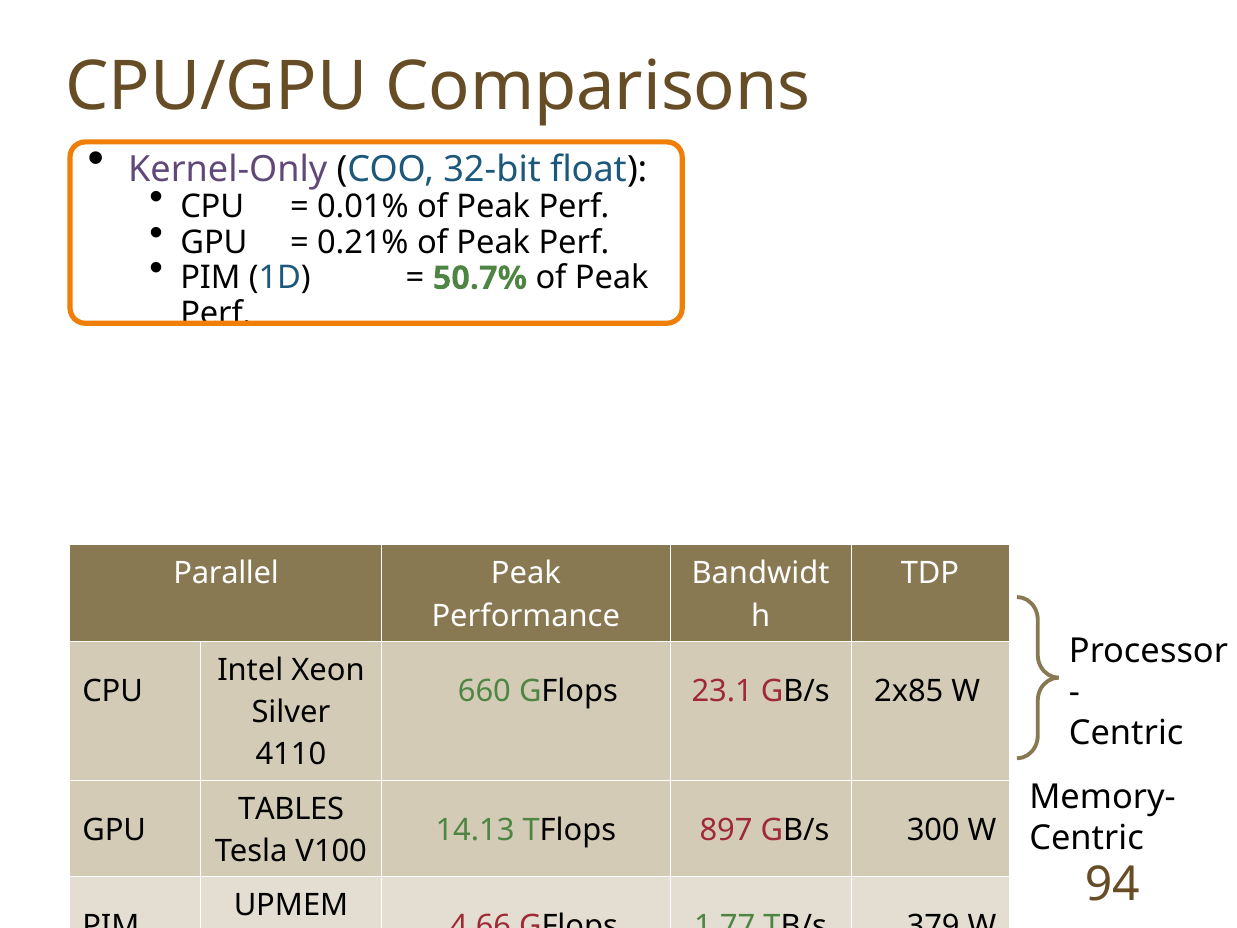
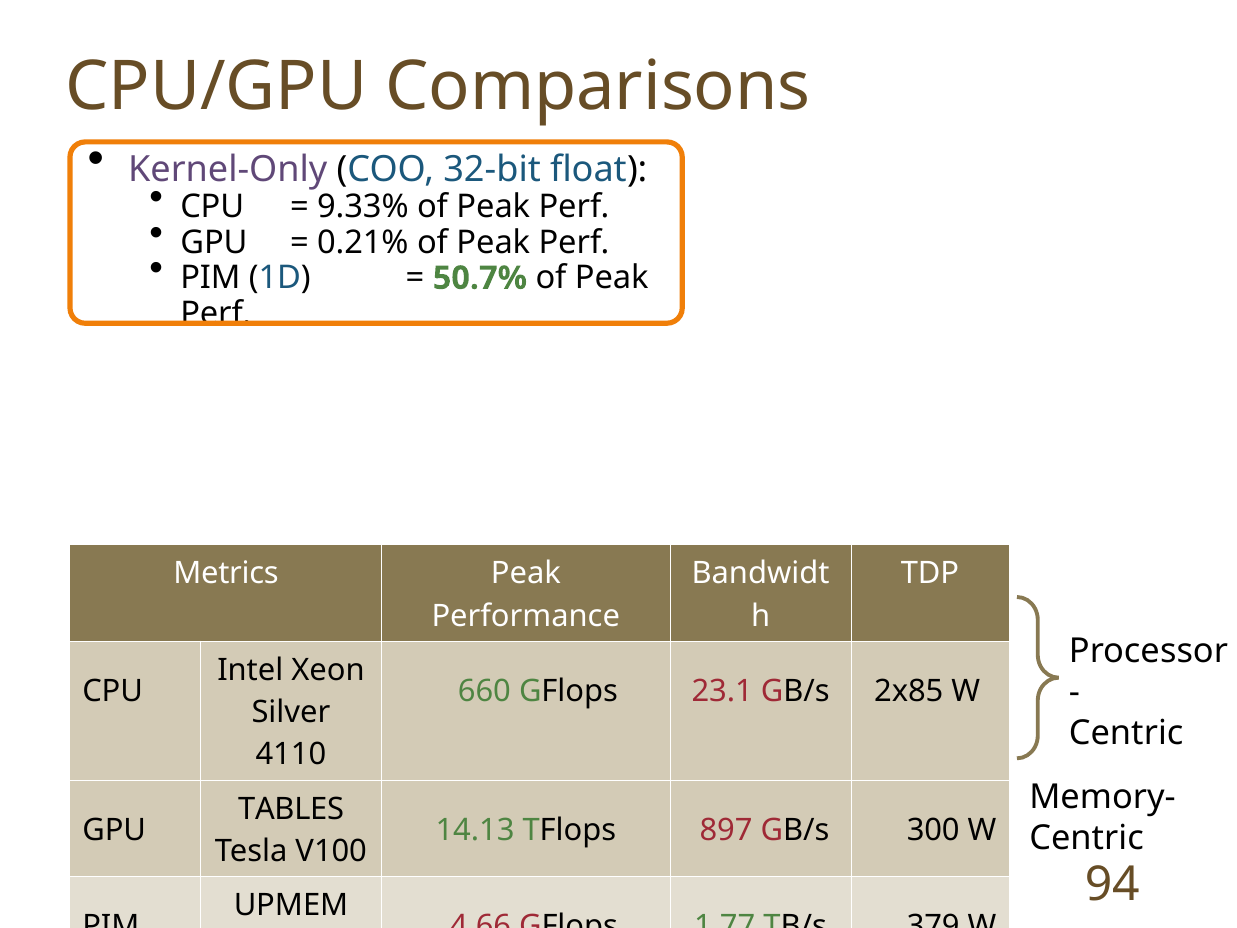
0.01%: 0.01% -> 9.33%
Parallel: Parallel -> Metrics
